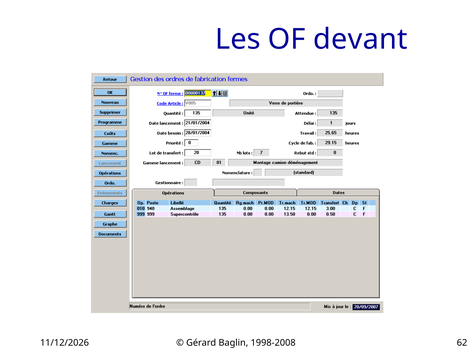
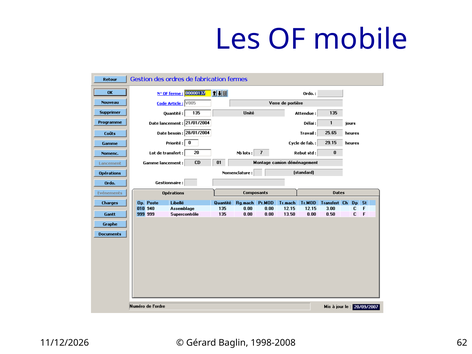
devant: devant -> mobile
